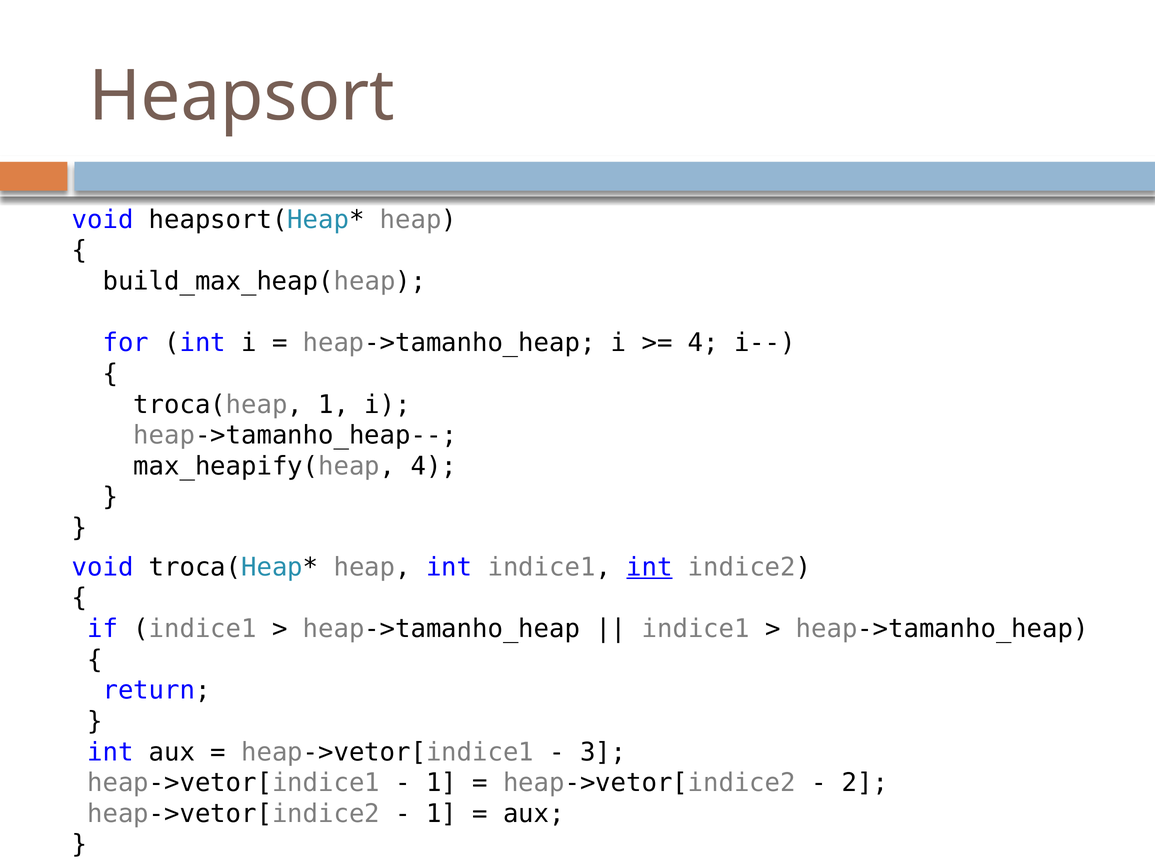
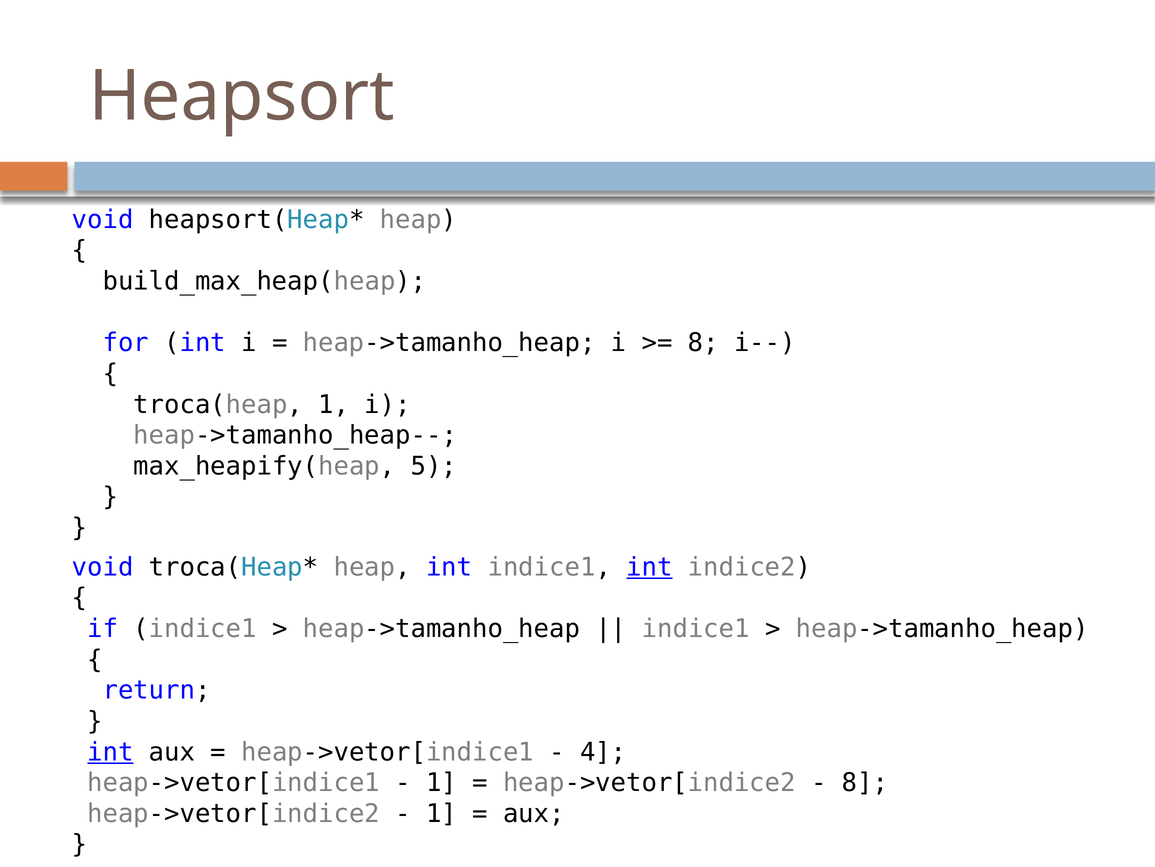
4 at (703, 343): 4 -> 8
max_heapify(heap 4: 4 -> 5
int at (110, 751) underline: none -> present
3: 3 -> 4
2 at (865, 782): 2 -> 8
